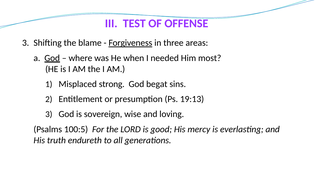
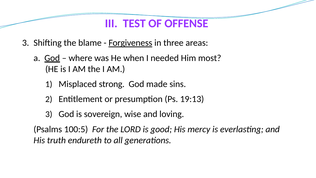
begat: begat -> made
